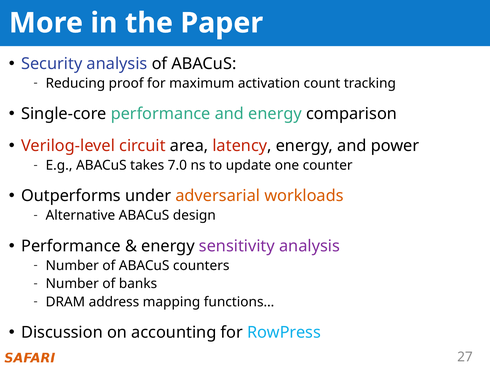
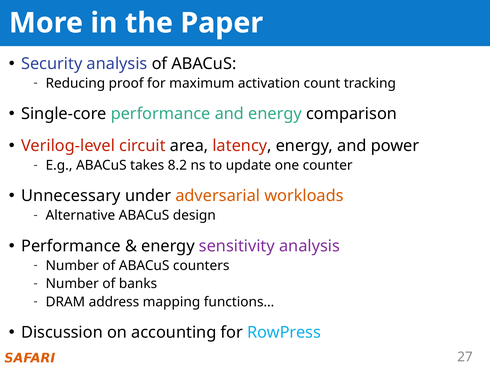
7.0: 7.0 -> 8.2
Outperforms: Outperforms -> Unnecessary
